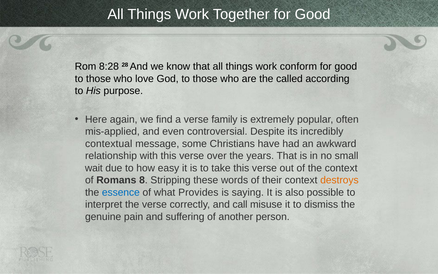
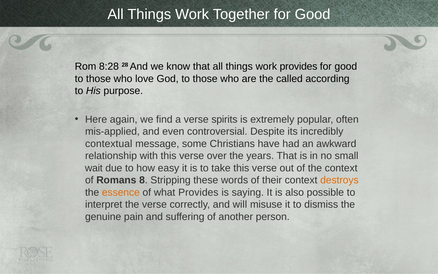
work conform: conform -> provides
family: family -> spirits
essence colour: blue -> orange
call: call -> will
